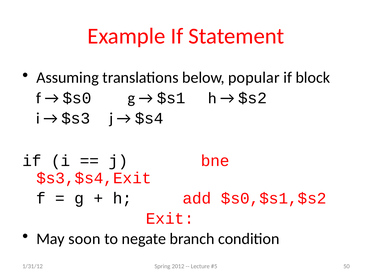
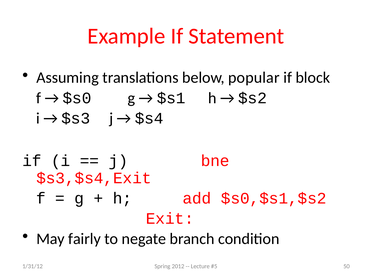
soon: soon -> fairly
